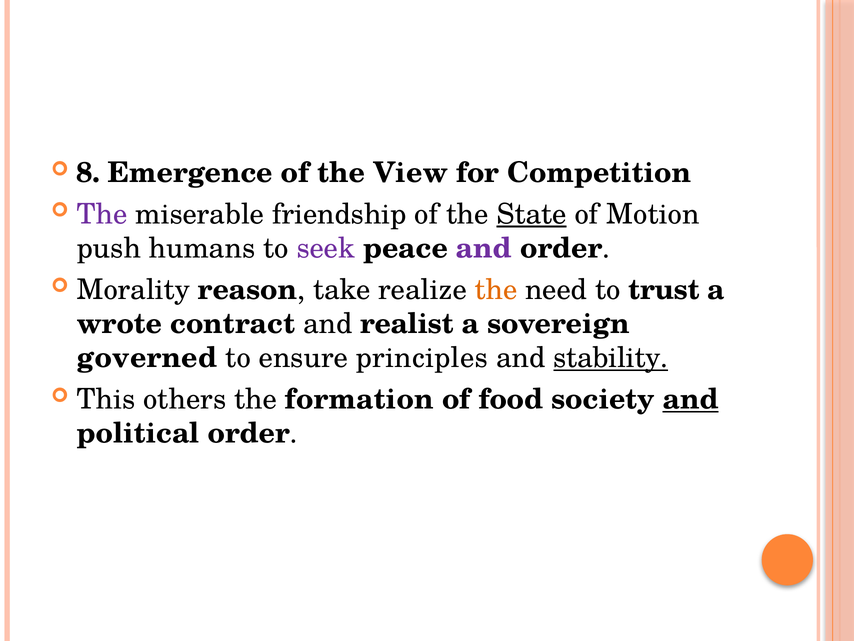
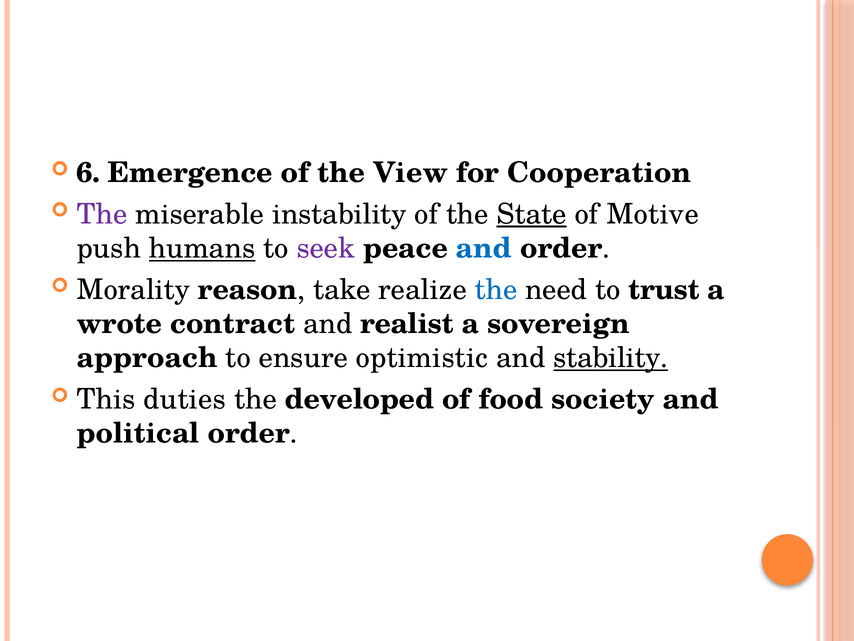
8: 8 -> 6
Competition: Competition -> Cooperation
friendship: friendship -> instability
Motion: Motion -> Motive
humans underline: none -> present
and at (484, 248) colour: purple -> blue
the at (496, 289) colour: orange -> blue
governed: governed -> approach
principles: principles -> optimistic
others: others -> duties
formation: formation -> developed
and at (691, 399) underline: present -> none
